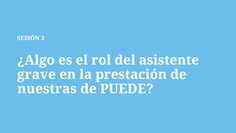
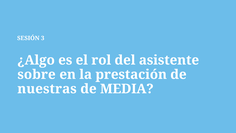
grave: grave -> sobre
PUEDE: PUEDE -> MEDIA
